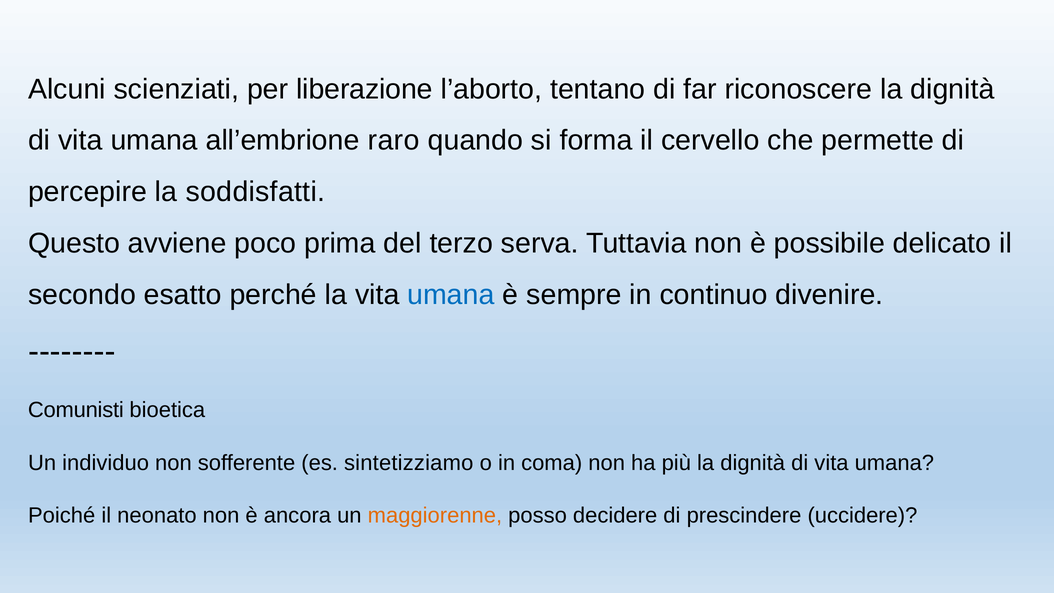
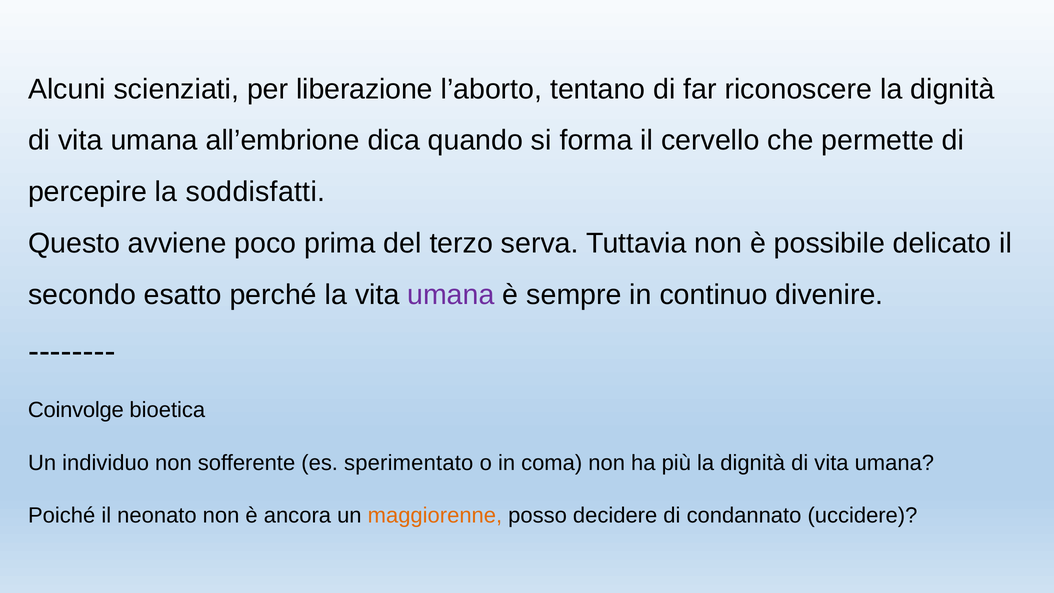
raro: raro -> dica
umana at (451, 295) colour: blue -> purple
Comunisti: Comunisti -> Coinvolge
sintetizziamo: sintetizziamo -> sperimentato
prescindere: prescindere -> condannato
